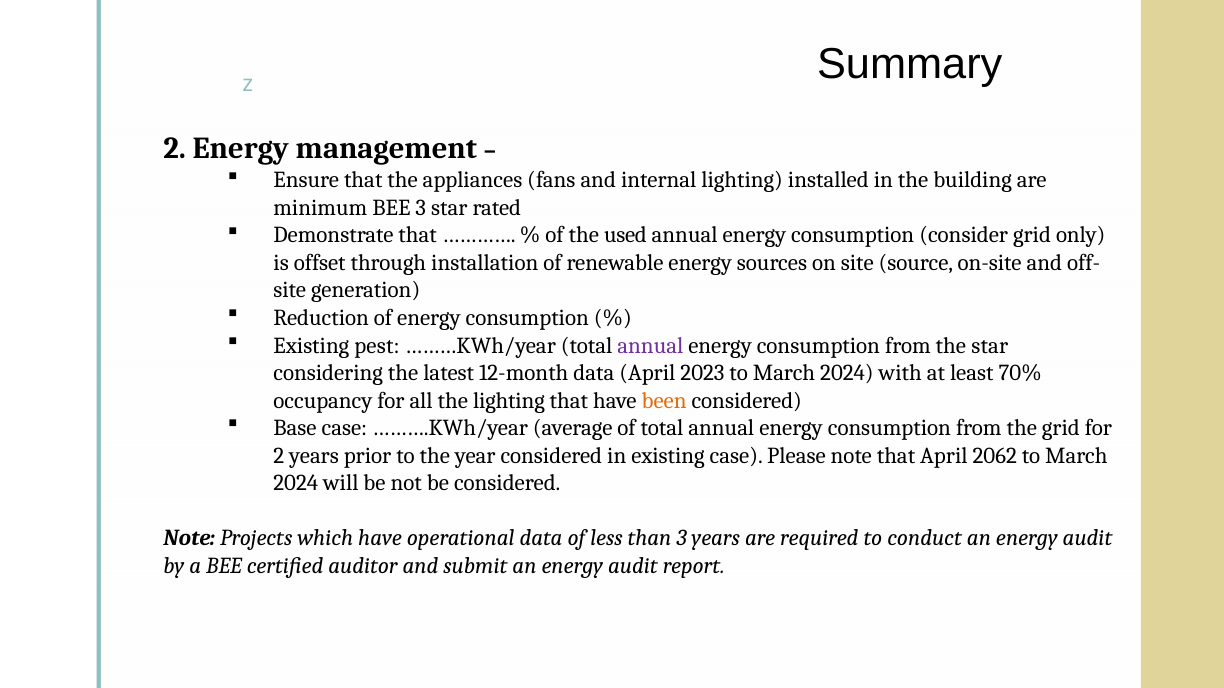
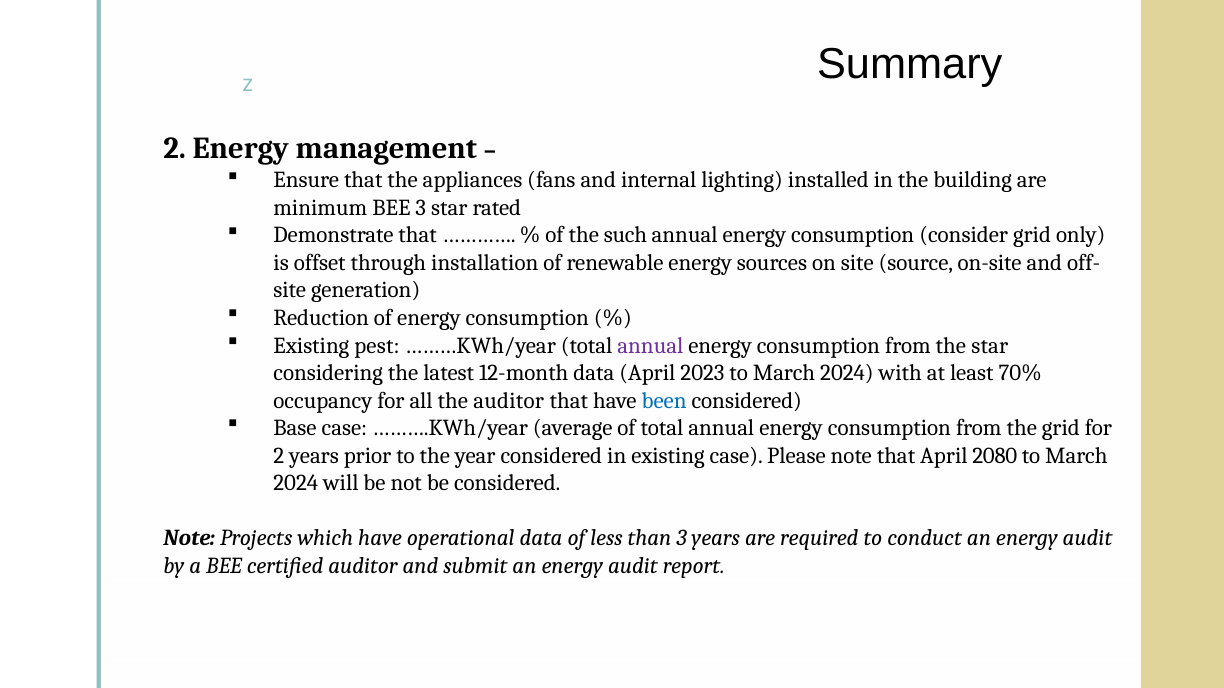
used: used -> such
the lighting: lighting -> auditor
been colour: orange -> blue
2062: 2062 -> 2080
